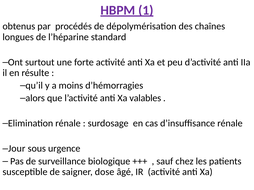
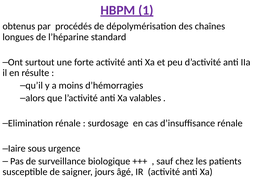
Jour: Jour -> Iaire
dose: dose -> jours
